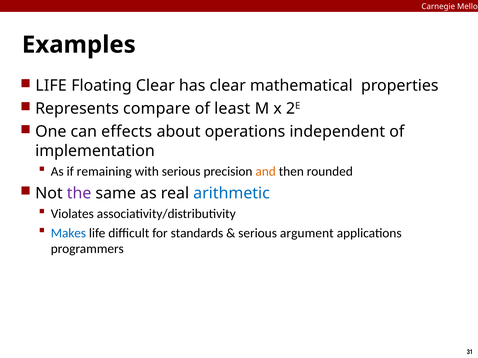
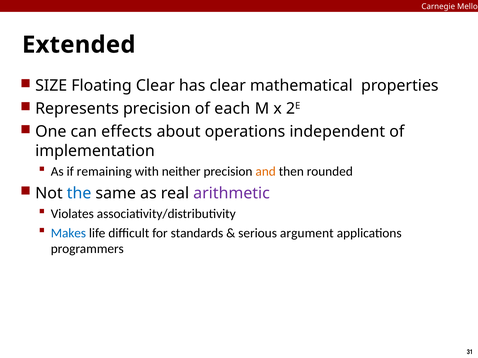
Examples: Examples -> Extended
LIFE at (51, 86): LIFE -> SIZE
Represents compare: compare -> precision
least: least -> each
with serious: serious -> neither
the colour: purple -> blue
arithmetic colour: blue -> purple
